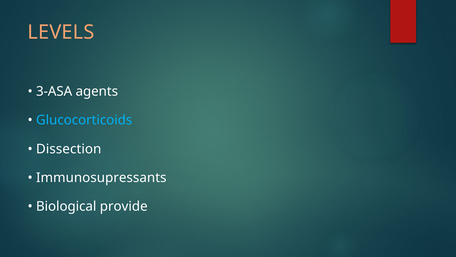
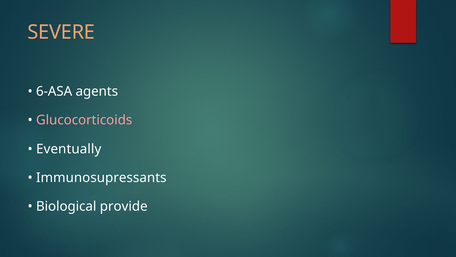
LEVELS: LEVELS -> SEVERE
3-ASA: 3-ASA -> 6-ASA
Glucocorticoids colour: light blue -> pink
Dissection: Dissection -> Eventually
